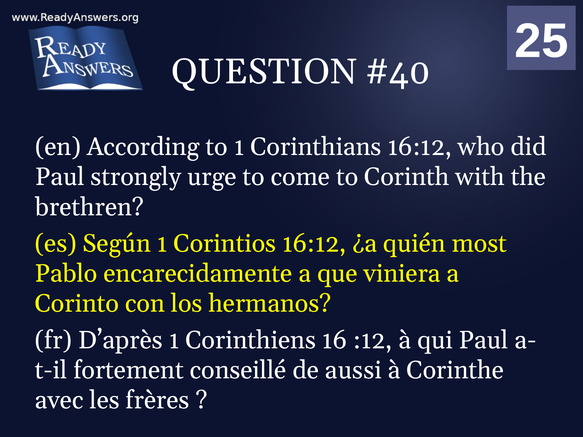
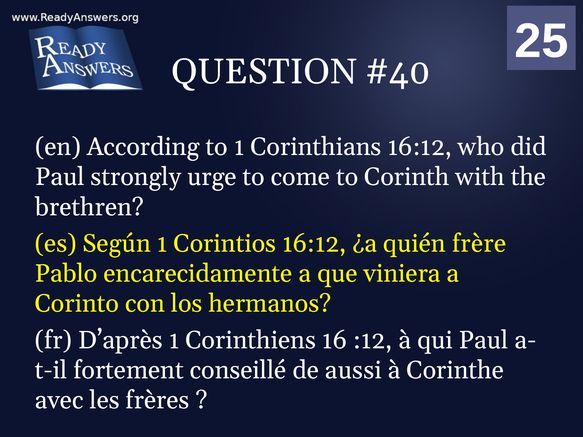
most: most -> frère
